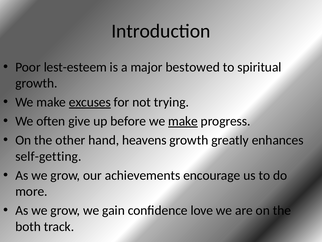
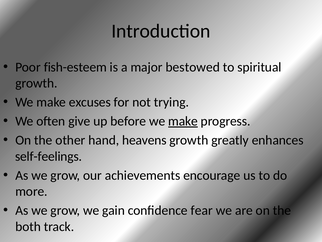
lest-esteem: lest-esteem -> fish-esteem
excuses underline: present -> none
self-getting: self-getting -> self-feelings
love: love -> fear
